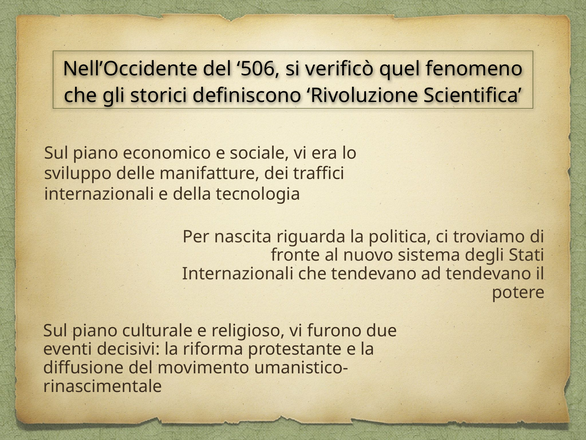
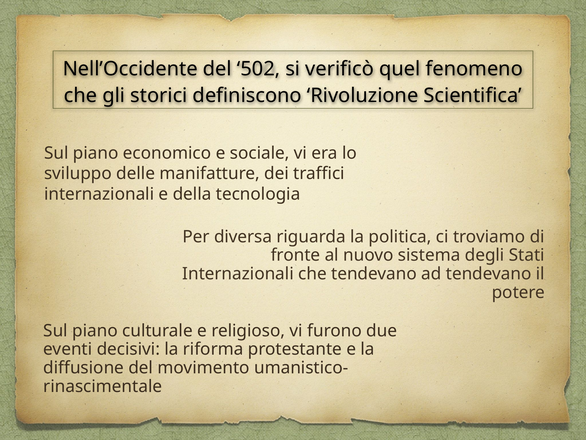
506: 506 -> 502
nascita: nascita -> diversa
